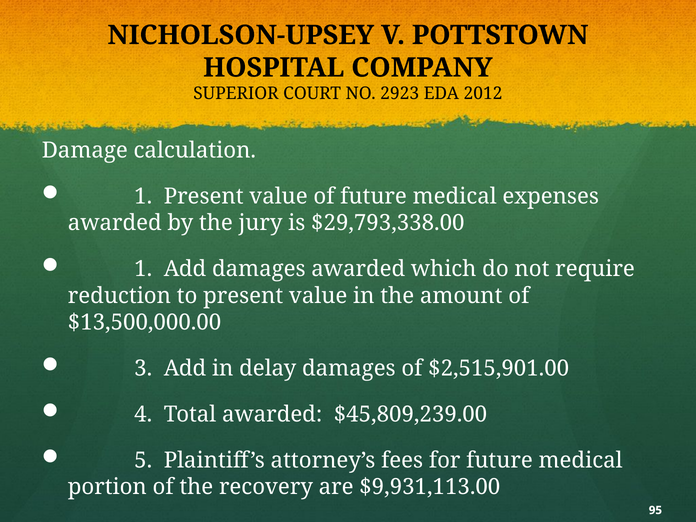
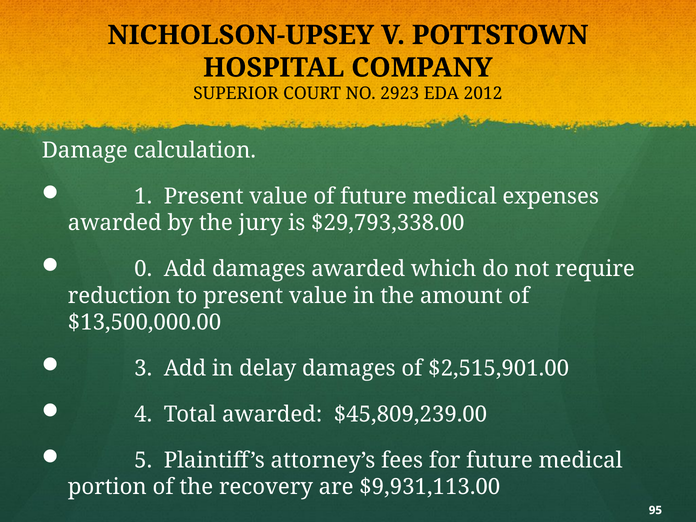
1 at (143, 269): 1 -> 0
